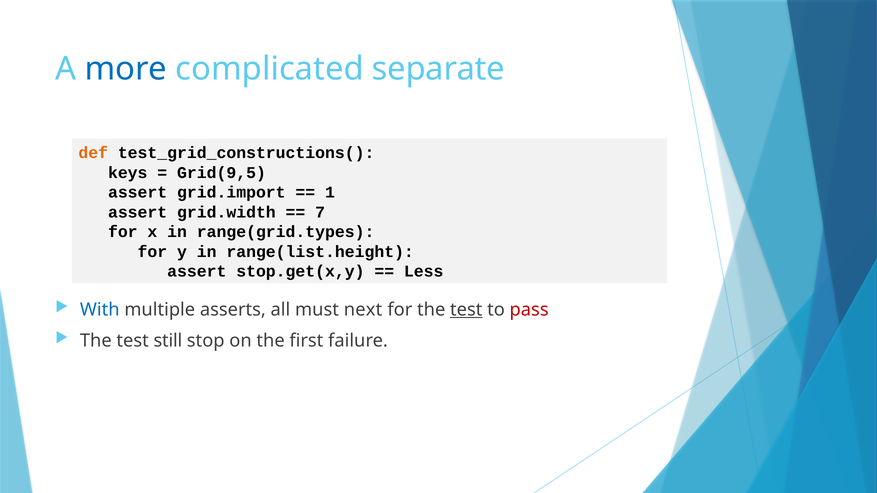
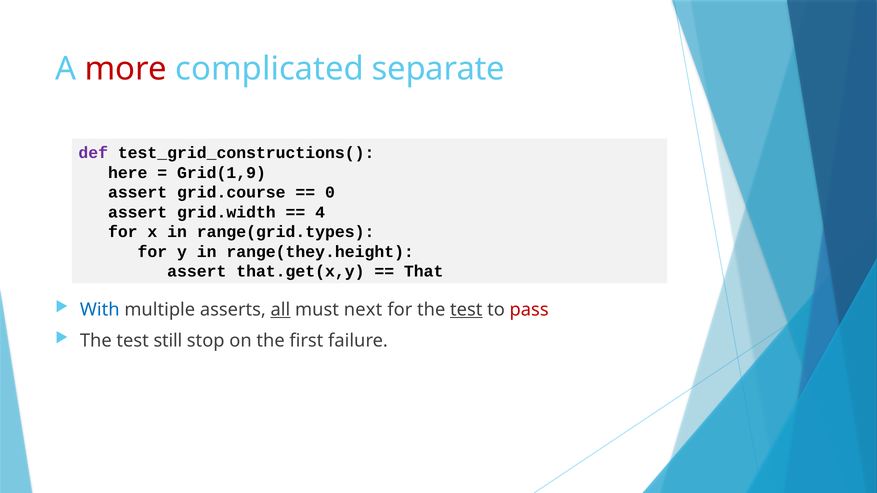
more colour: blue -> red
def colour: orange -> purple
keys: keys -> here
Grid(9,5: Grid(9,5 -> Grid(1,9
grid.import: grid.import -> grid.course
1: 1 -> 0
7: 7 -> 4
range(list.height: range(list.height -> range(they.height
stop.get(x,y: stop.get(x,y -> that.get(x,y
Less: Less -> That
all underline: none -> present
